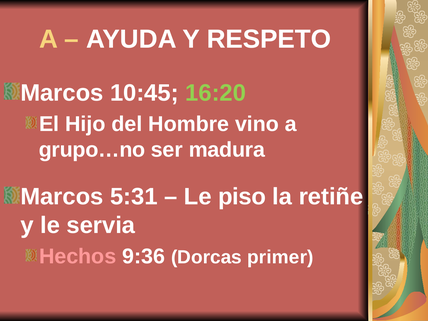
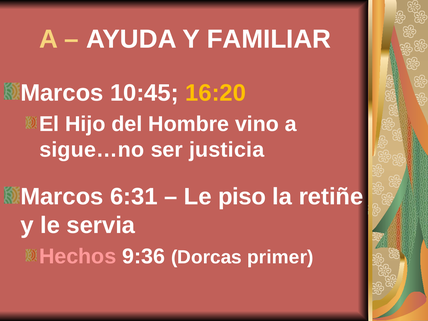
RESPETO: RESPETO -> FAMILIAR
16:20 colour: light green -> yellow
grupo…no: grupo…no -> sigue…no
madura: madura -> justicia
5:31: 5:31 -> 6:31
